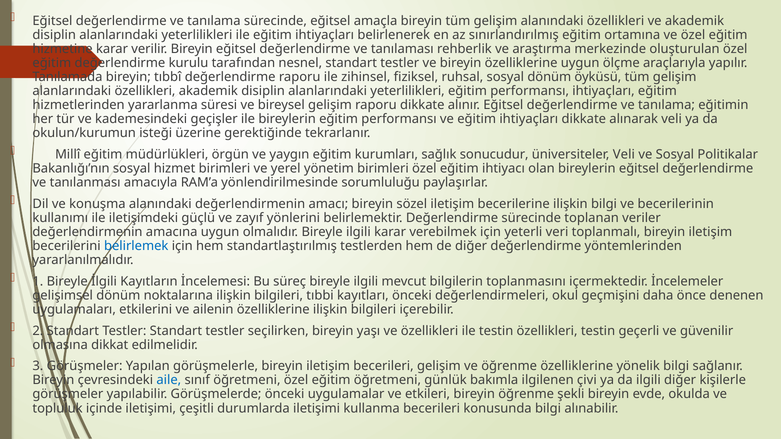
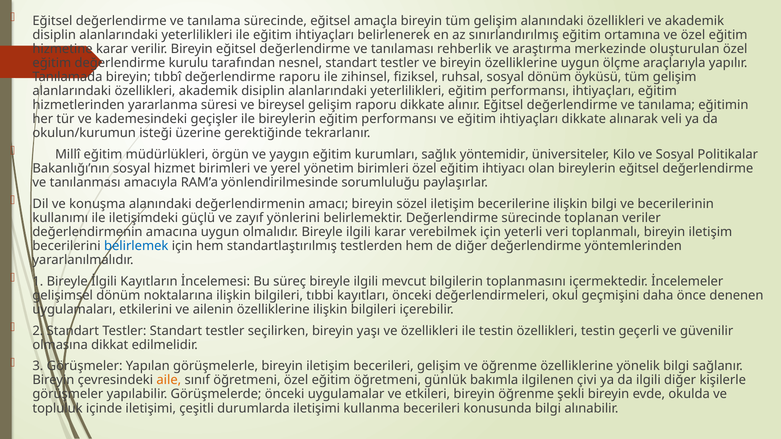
sonucudur: sonucudur -> yöntemidir
üniversiteler Veli: Veli -> Kilo
aile colour: blue -> orange
